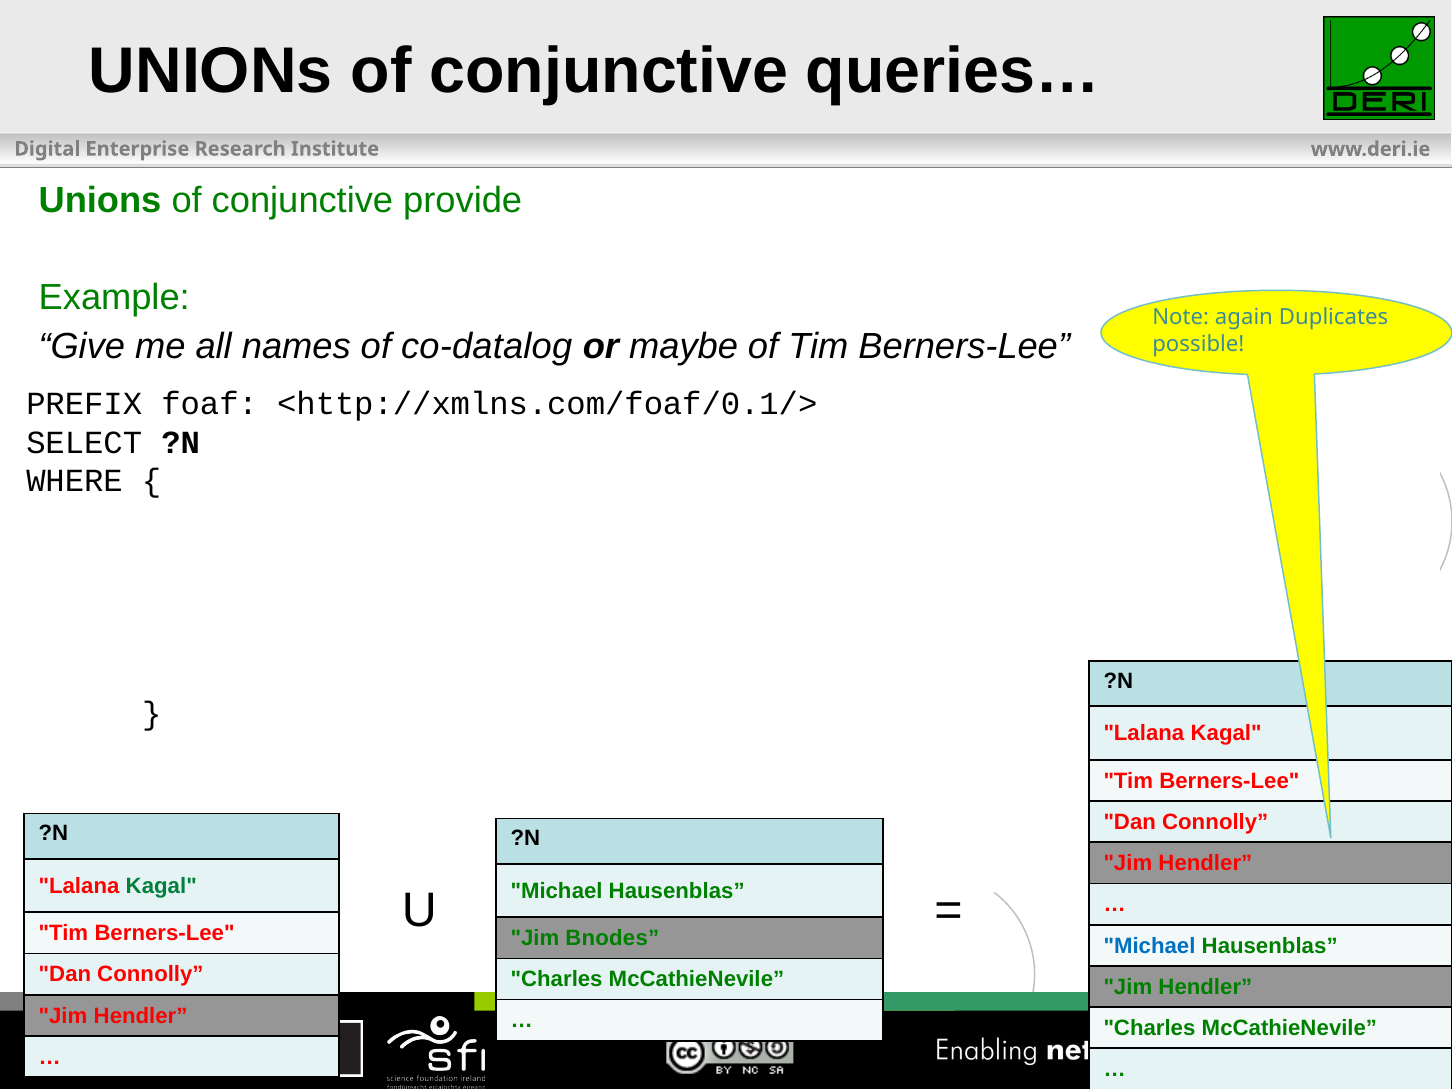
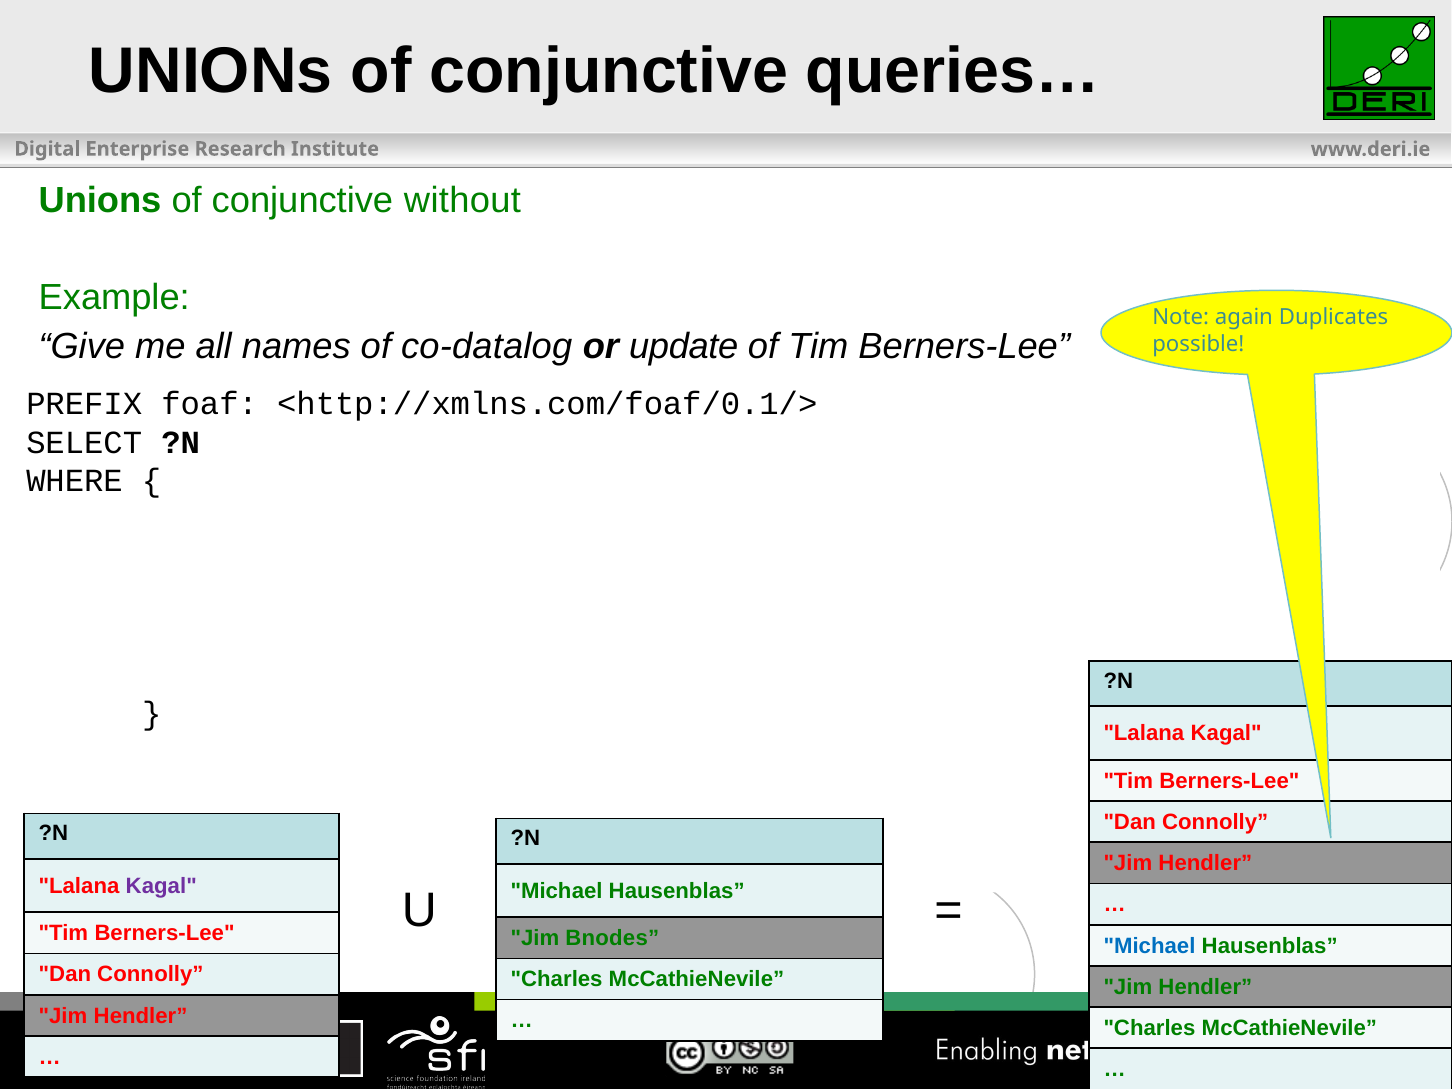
provide: provide -> without
maybe: maybe -> update
Kagal at (161, 886) colour: green -> purple
